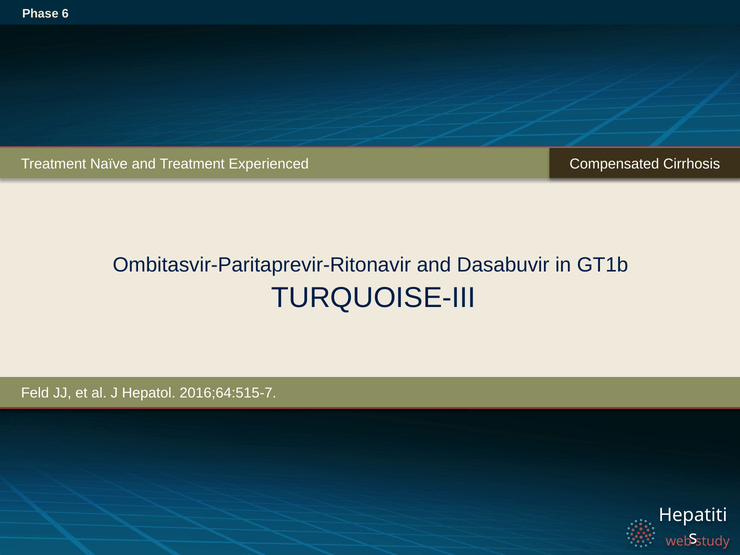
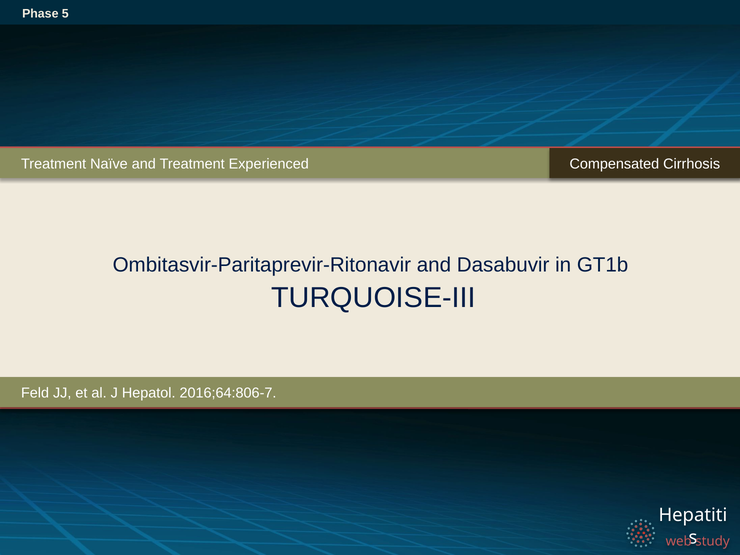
6: 6 -> 5
2016;64:515-7: 2016;64:515-7 -> 2016;64:806-7
